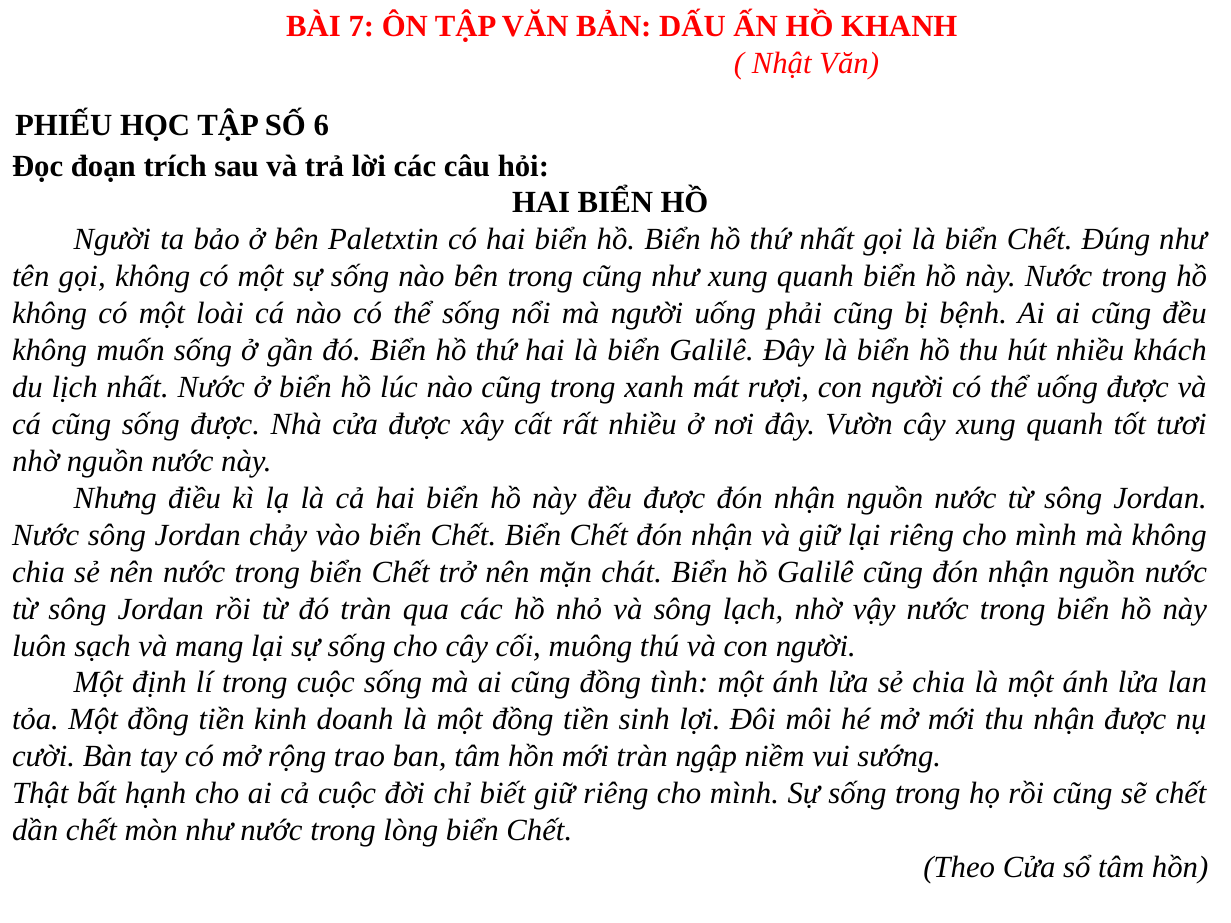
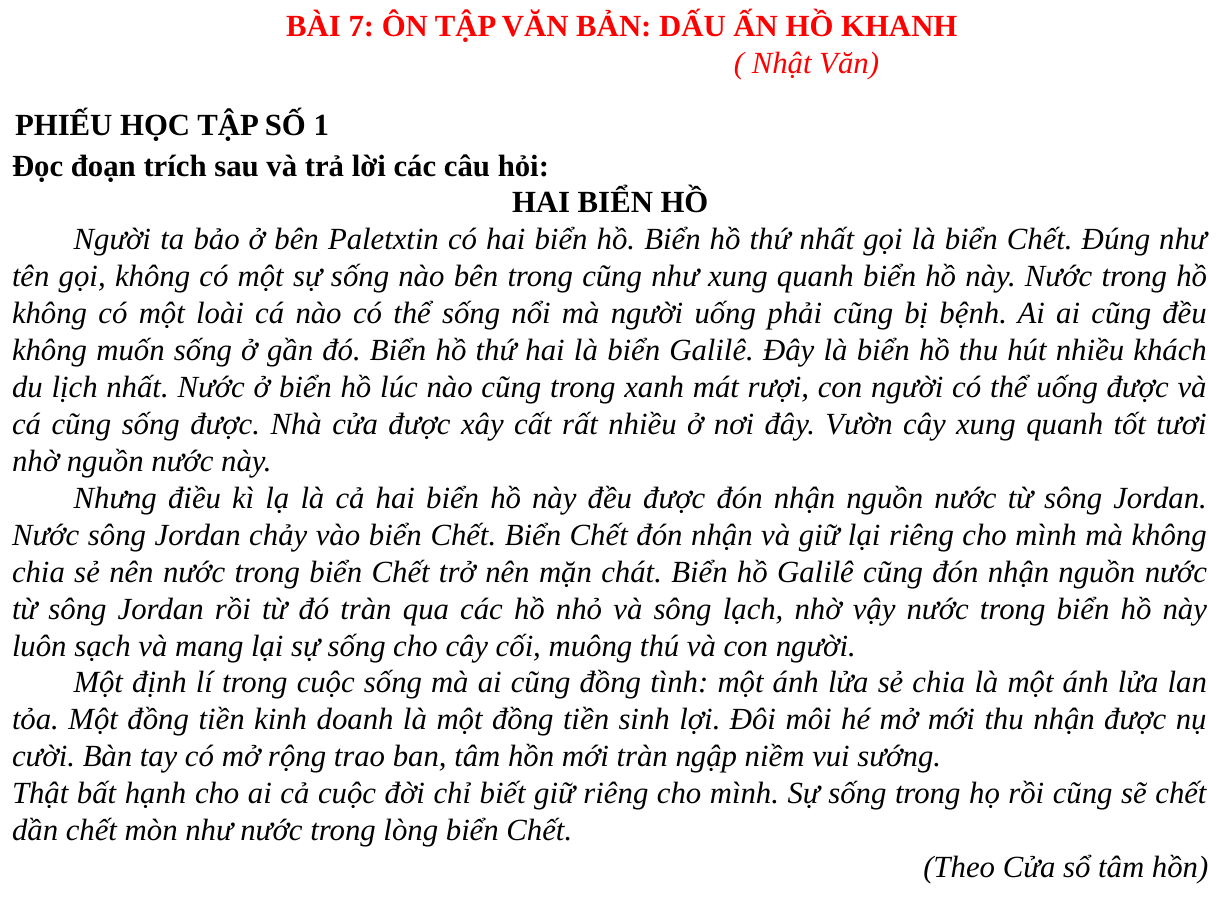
6: 6 -> 1
